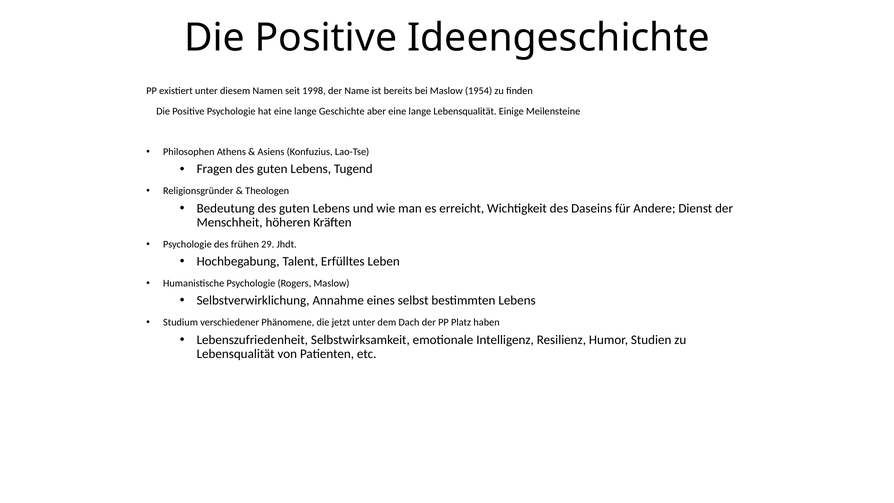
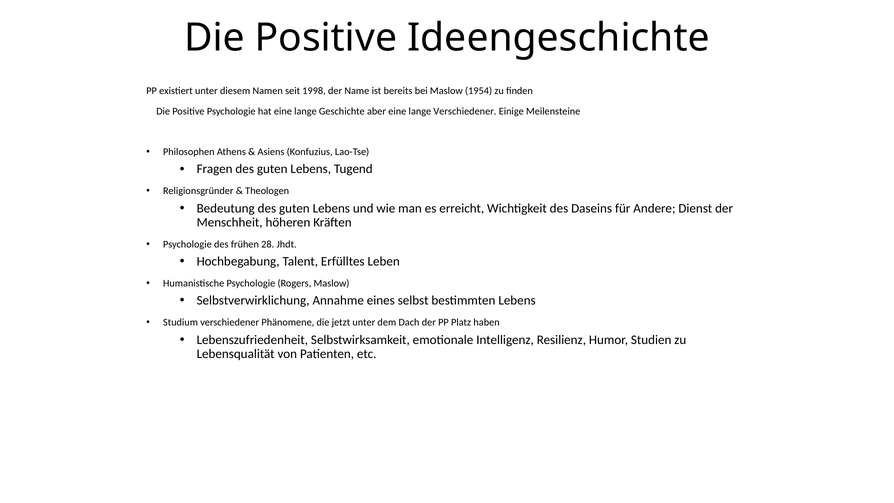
lange Lebensqualität: Lebensqualität -> Verschiedener
29: 29 -> 28
